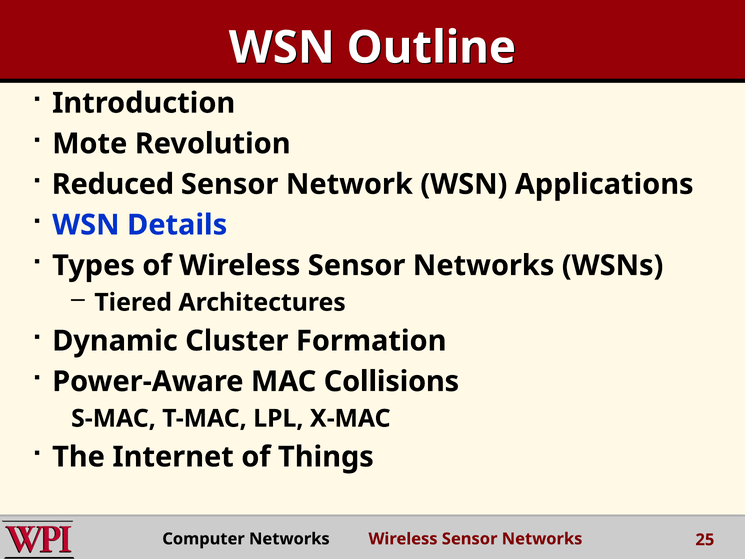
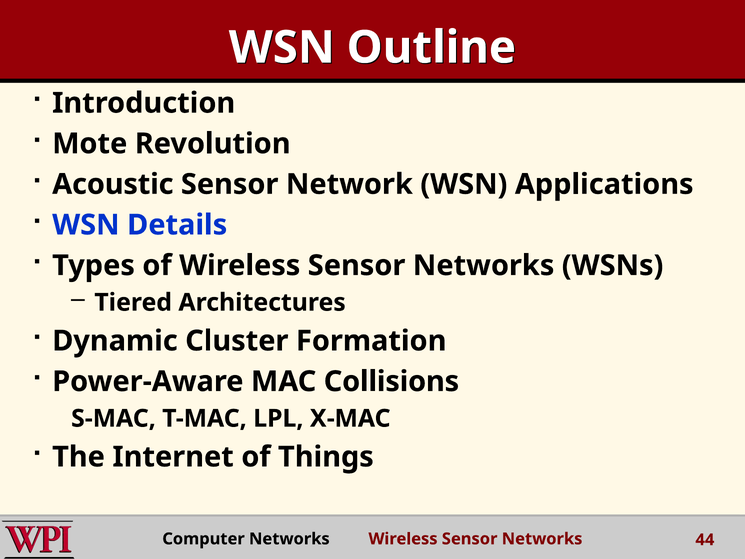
Reduced: Reduced -> Acoustic
25: 25 -> 44
